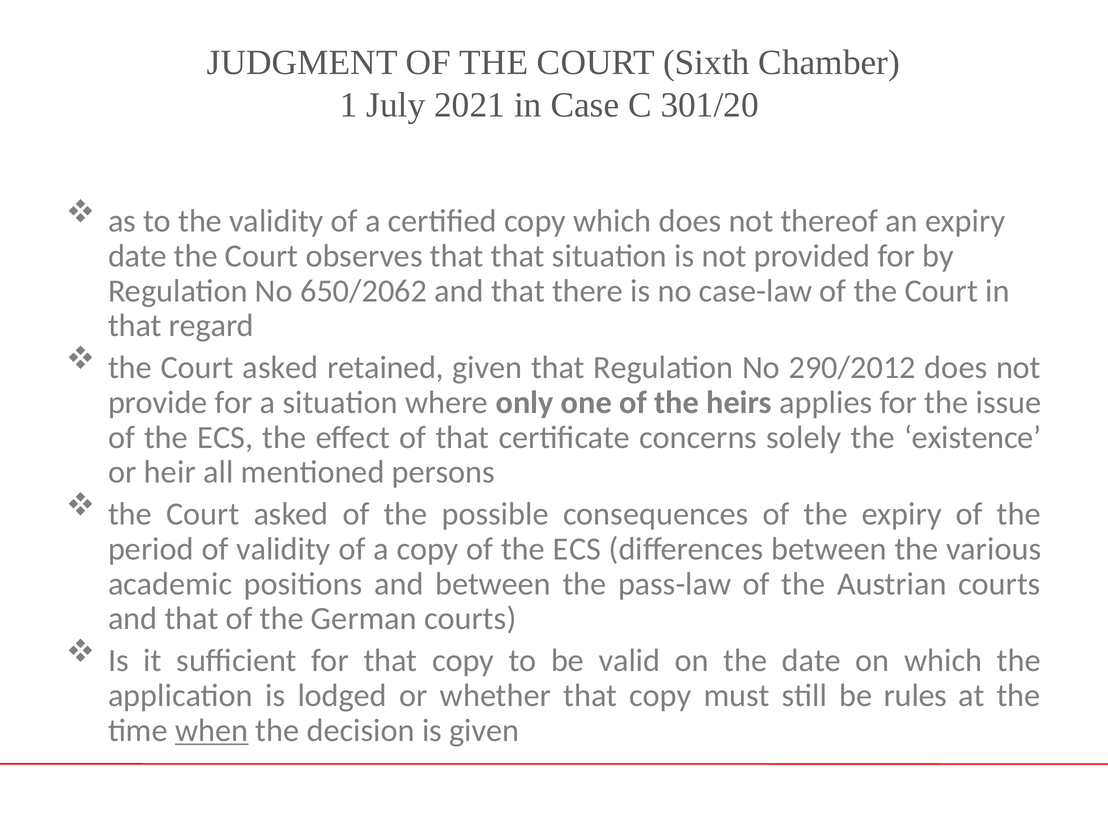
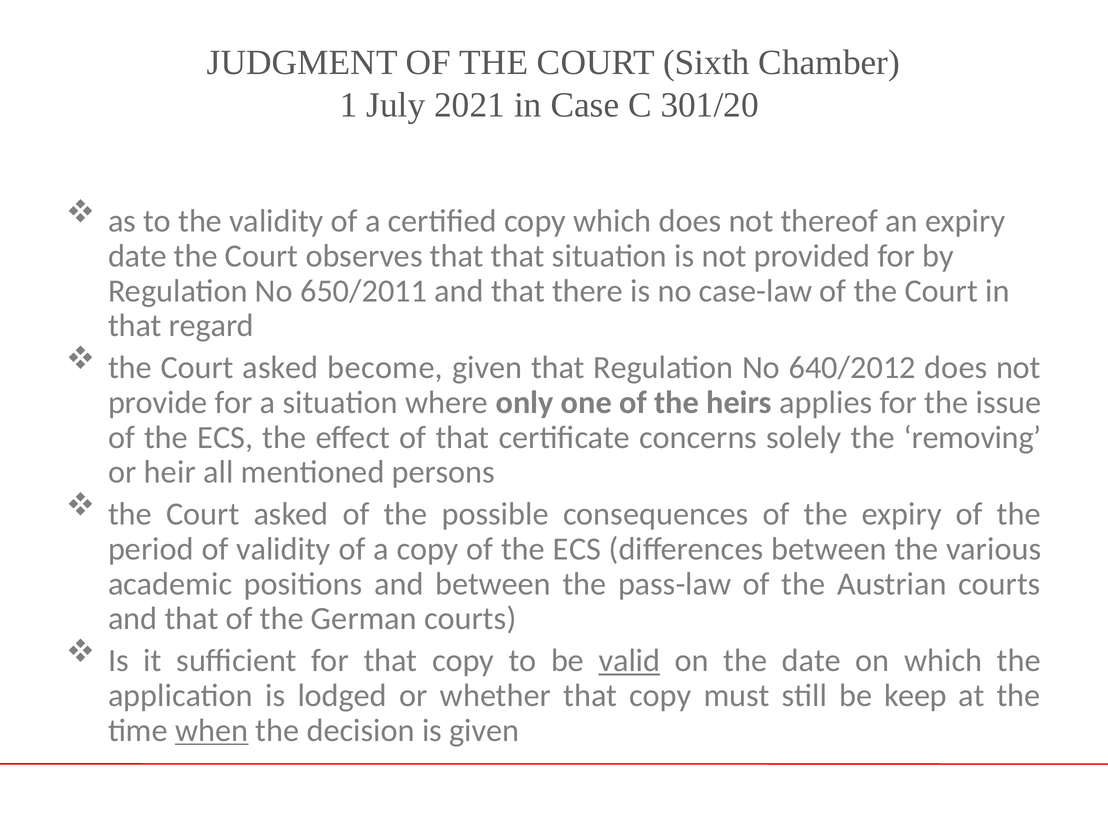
650/2062: 650/2062 -> 650/2011
retained: retained -> become
290/2012: 290/2012 -> 640/2012
existence: existence -> removing
valid underline: none -> present
rules: rules -> keep
